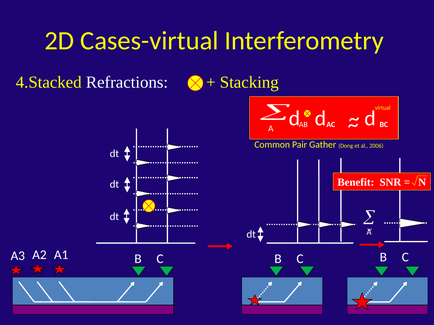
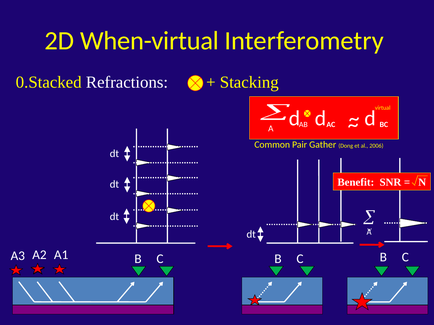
Cases-virtual: Cases-virtual -> When-virtual
4.Stacked: 4.Stacked -> 0.Stacked
